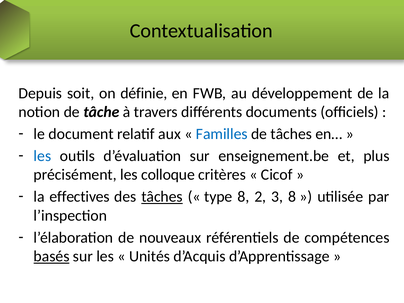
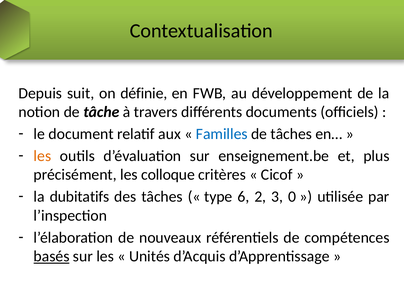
soit: soit -> suit
les at (42, 156) colour: blue -> orange
effectives: effectives -> dubitatifs
tâches at (162, 197) underline: present -> none
type 8: 8 -> 6
3 8: 8 -> 0
